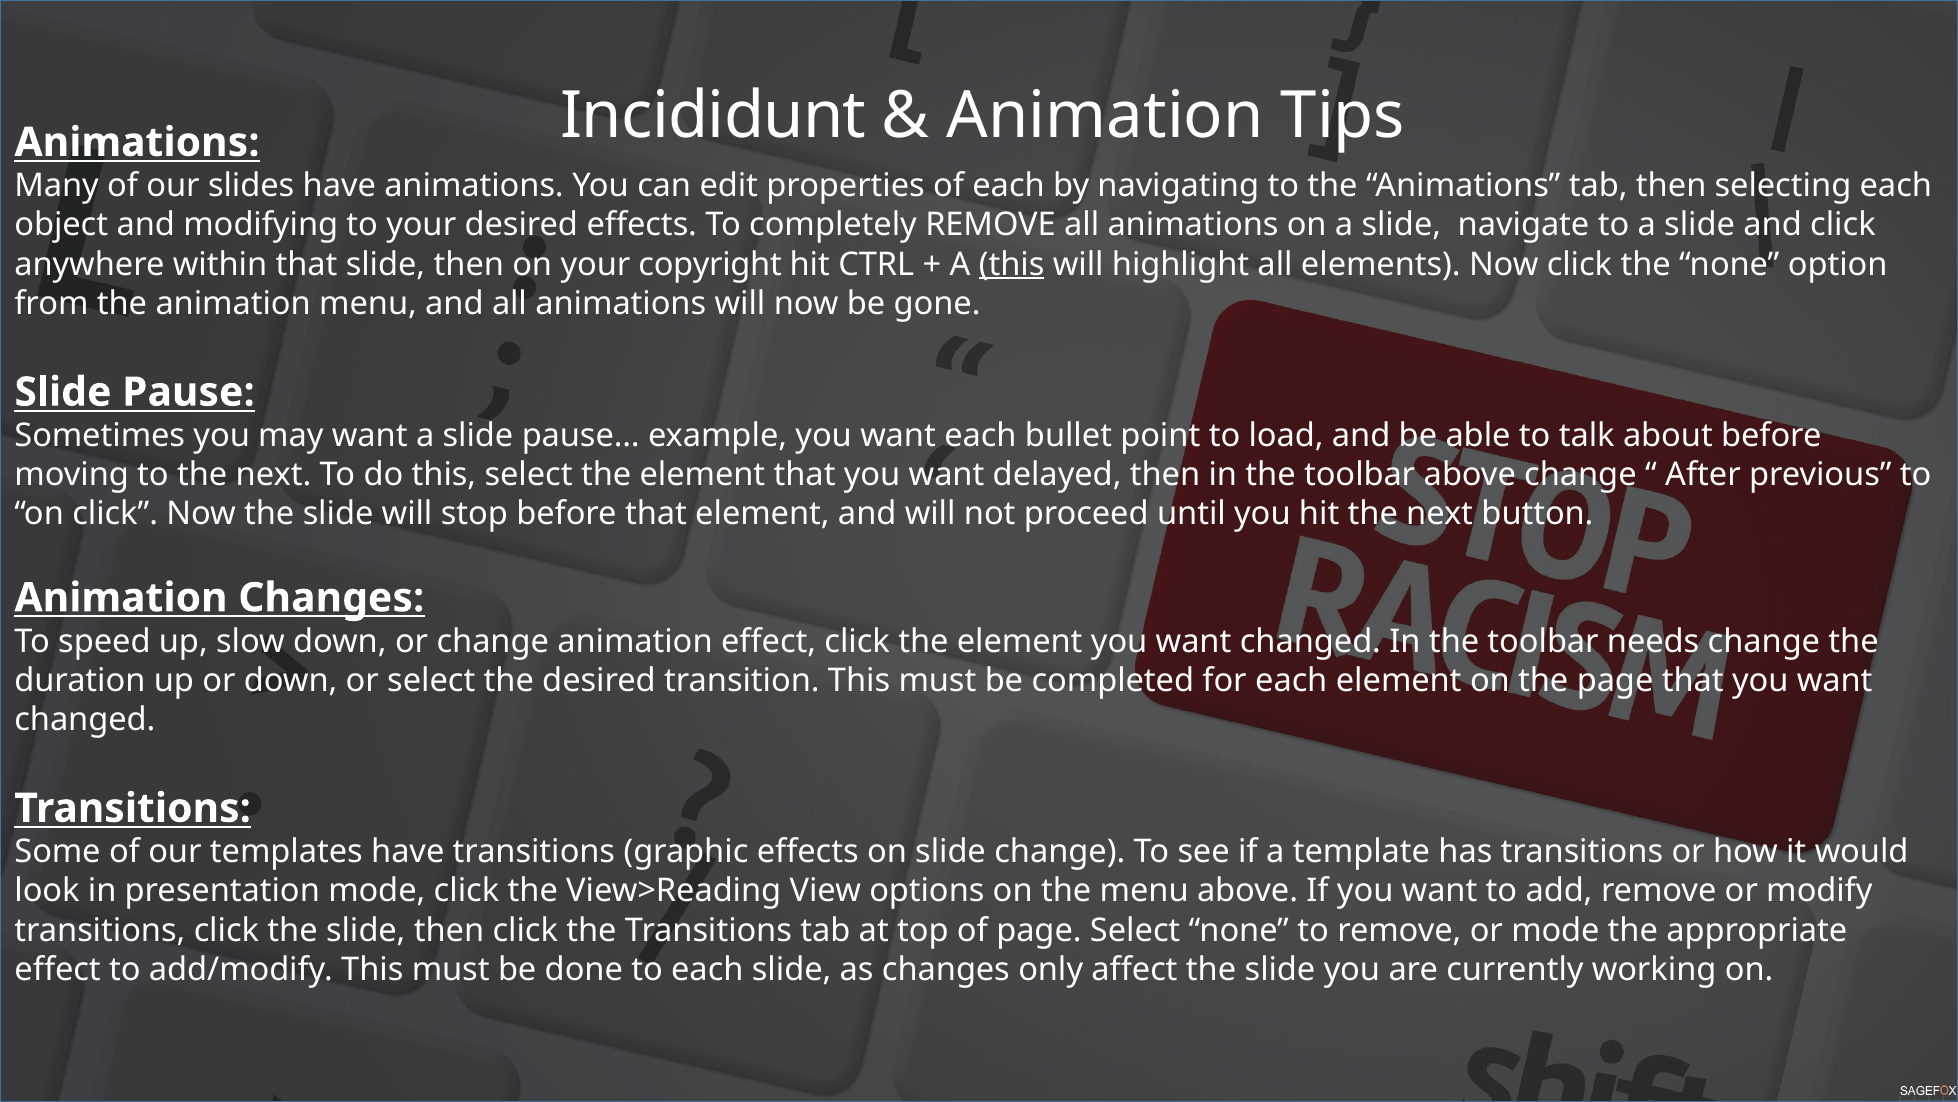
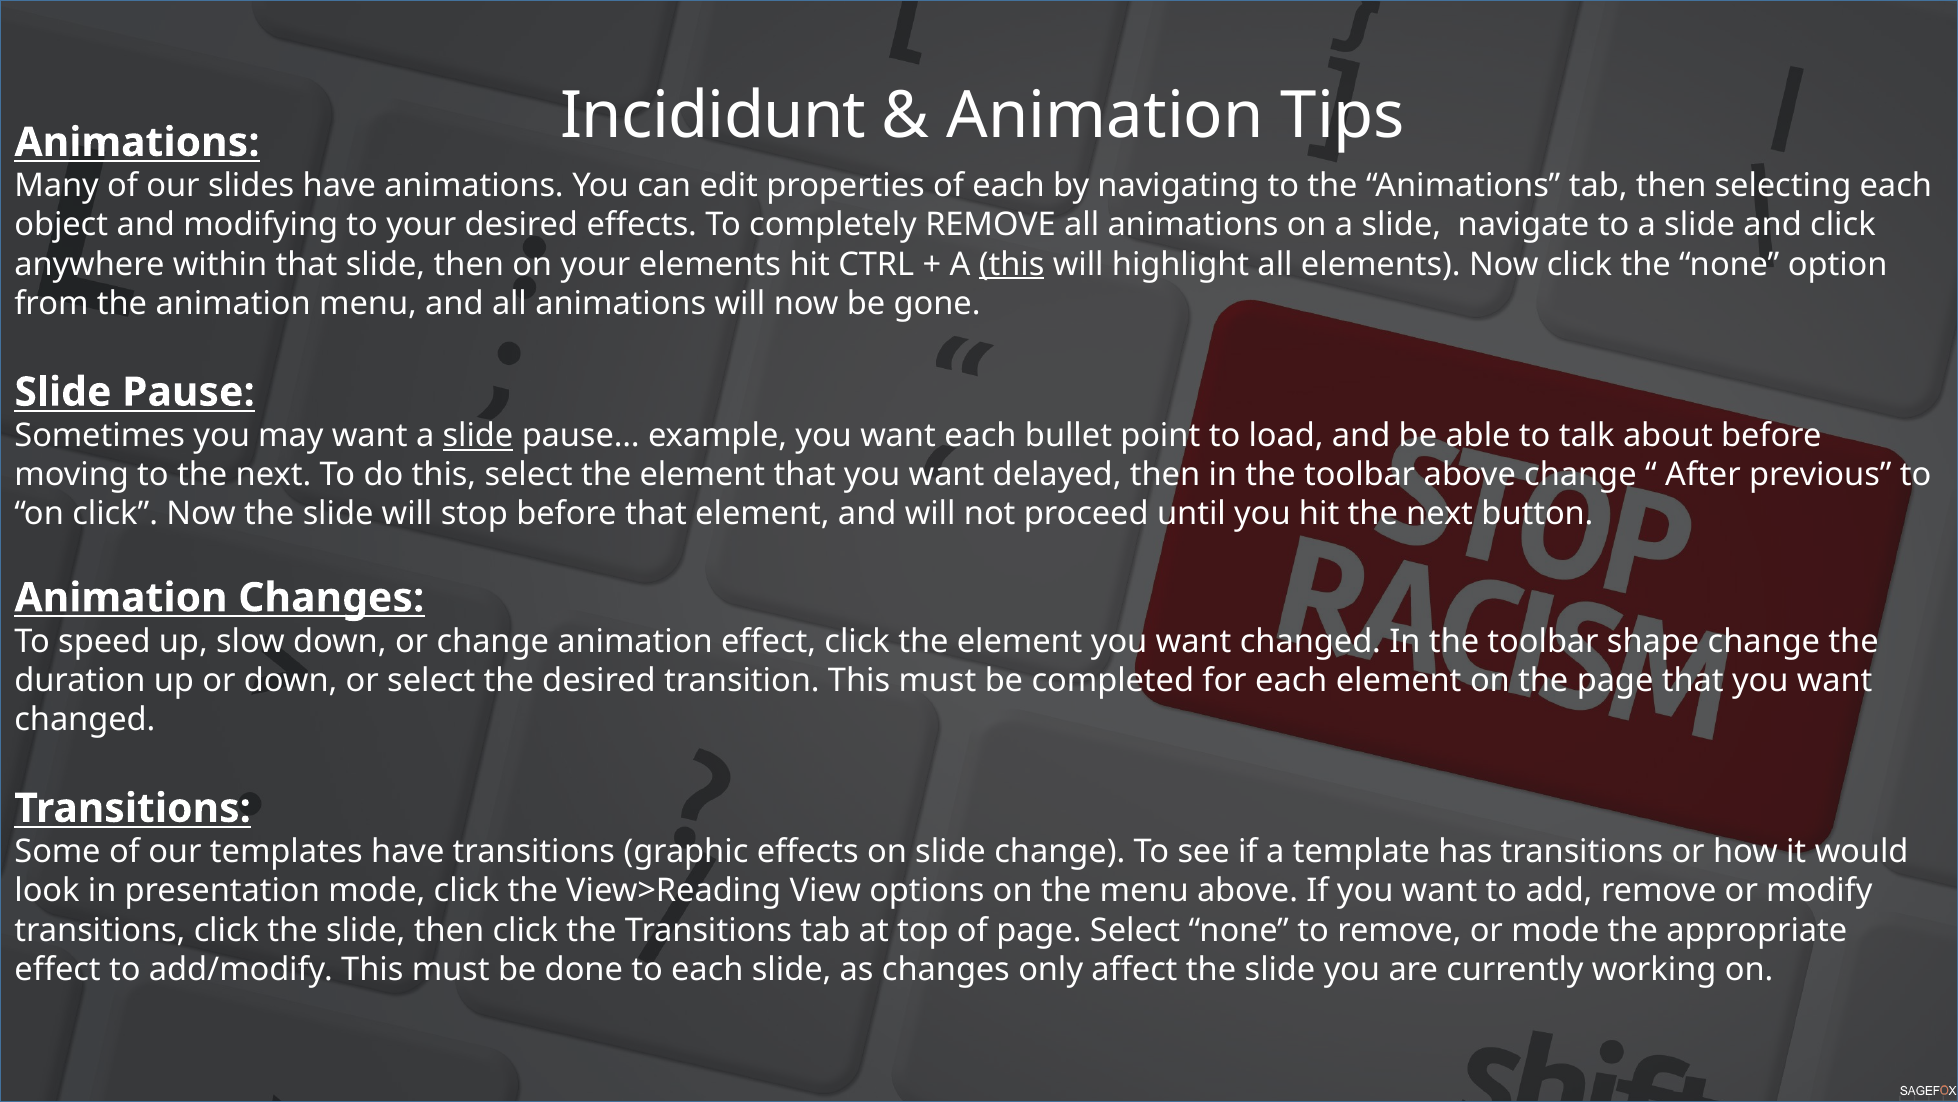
your copyright: copyright -> elements
slide at (478, 435) underline: none -> present
needs: needs -> shape
